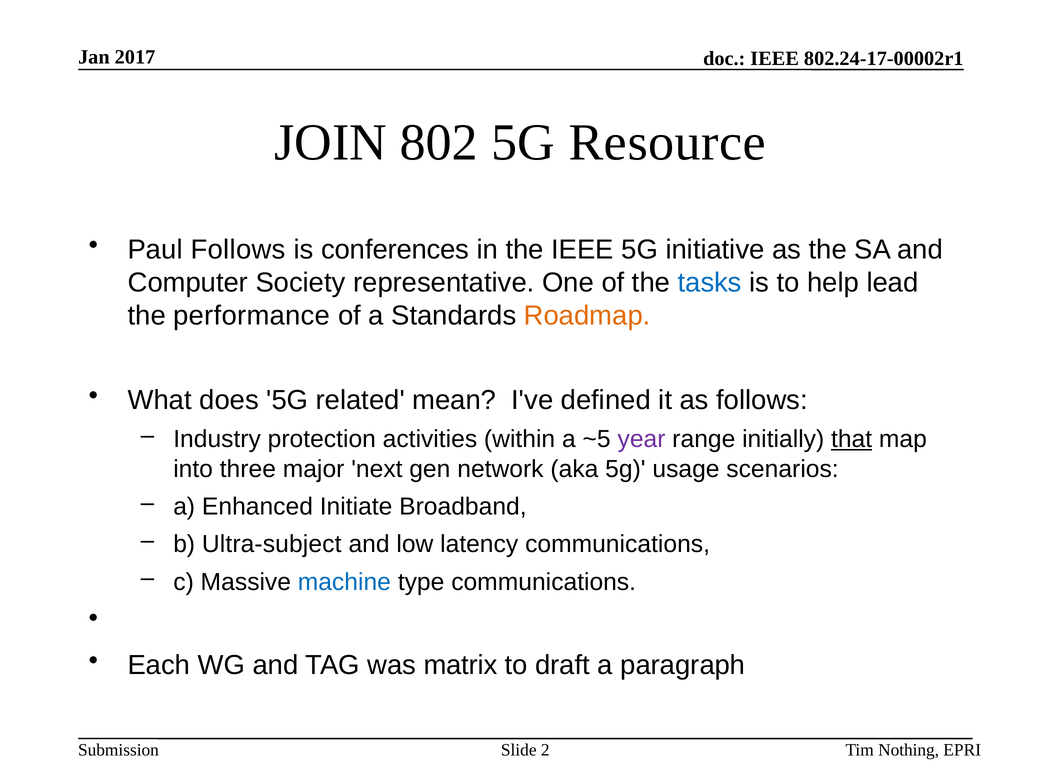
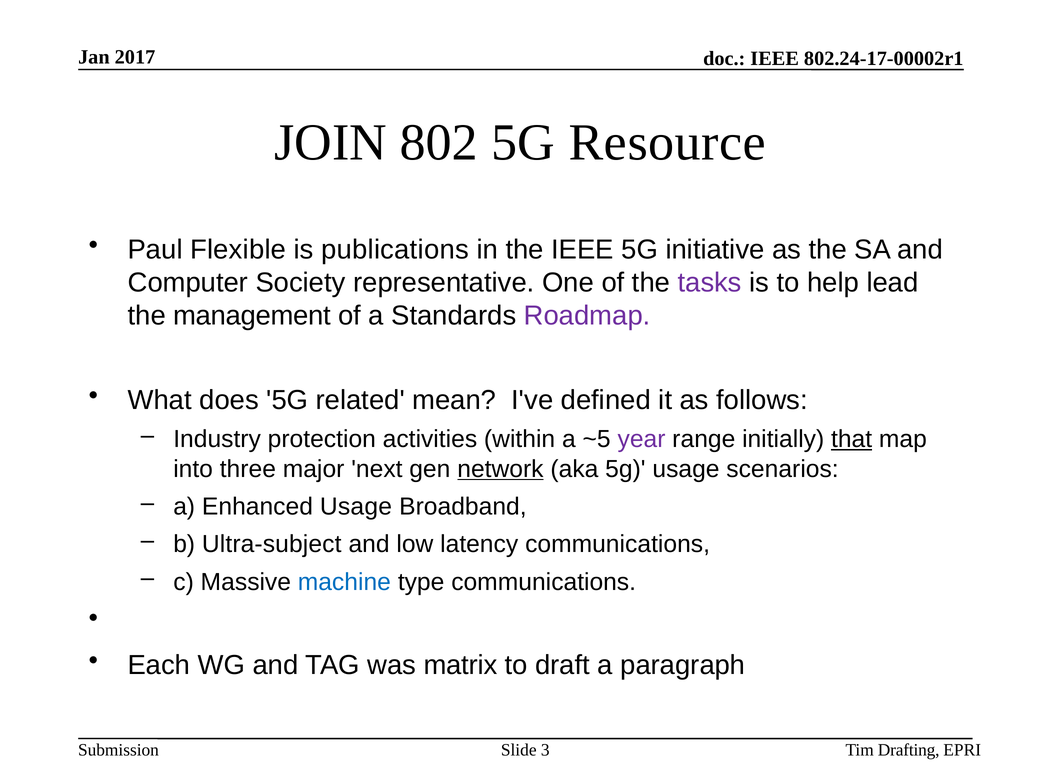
Paul Follows: Follows -> Flexible
conferences: conferences -> publications
tasks colour: blue -> purple
performance: performance -> management
Roadmap colour: orange -> purple
network underline: none -> present
Enhanced Initiate: Initiate -> Usage
2: 2 -> 3
Nothing: Nothing -> Drafting
